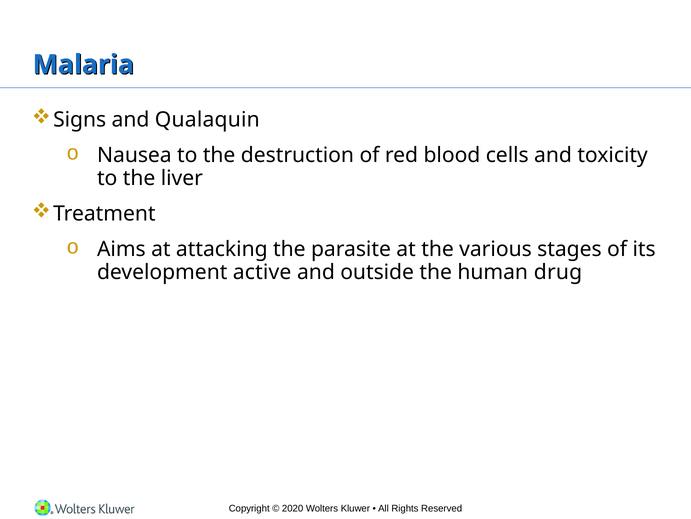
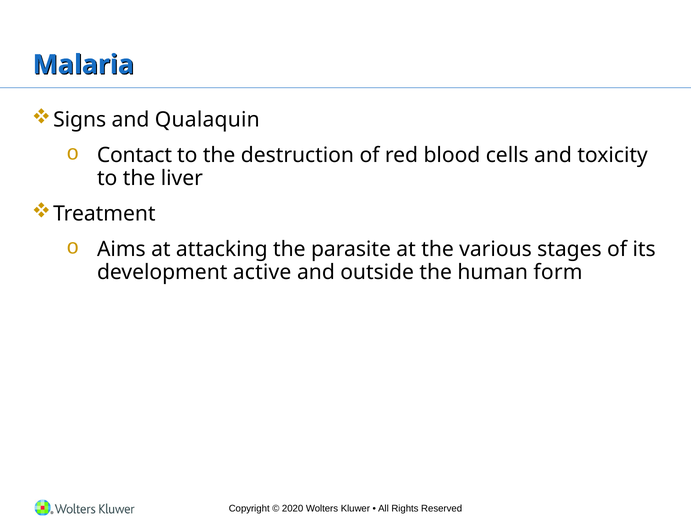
Nausea: Nausea -> Contact
drug: drug -> form
